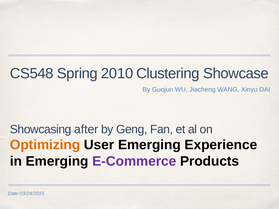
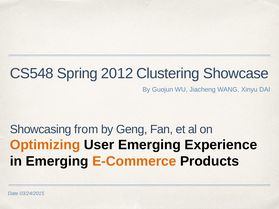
2010: 2010 -> 2012
after: after -> from
E-Commerce colour: purple -> orange
